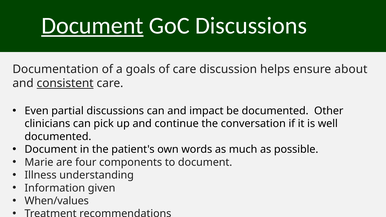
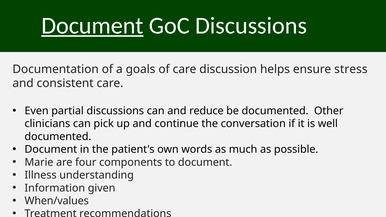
about: about -> stress
consistent underline: present -> none
impact: impact -> reduce
